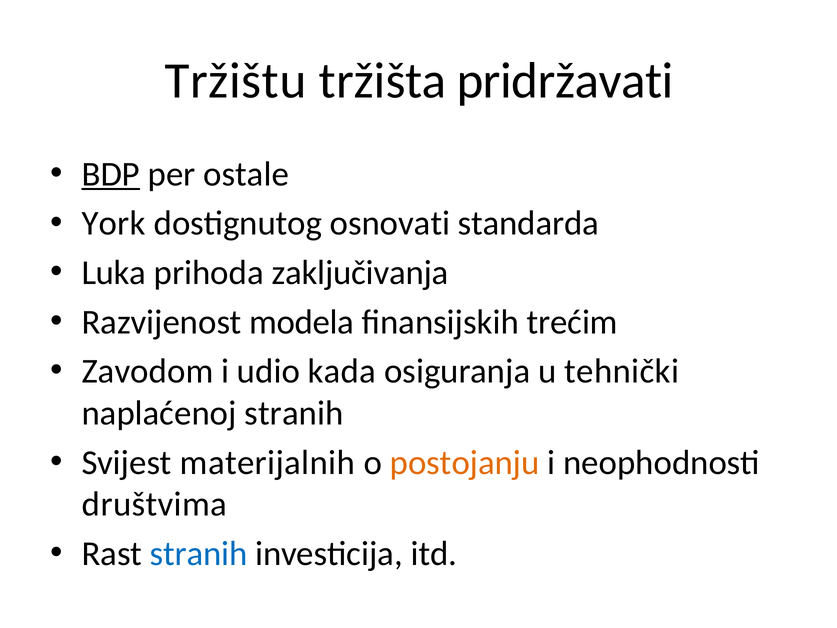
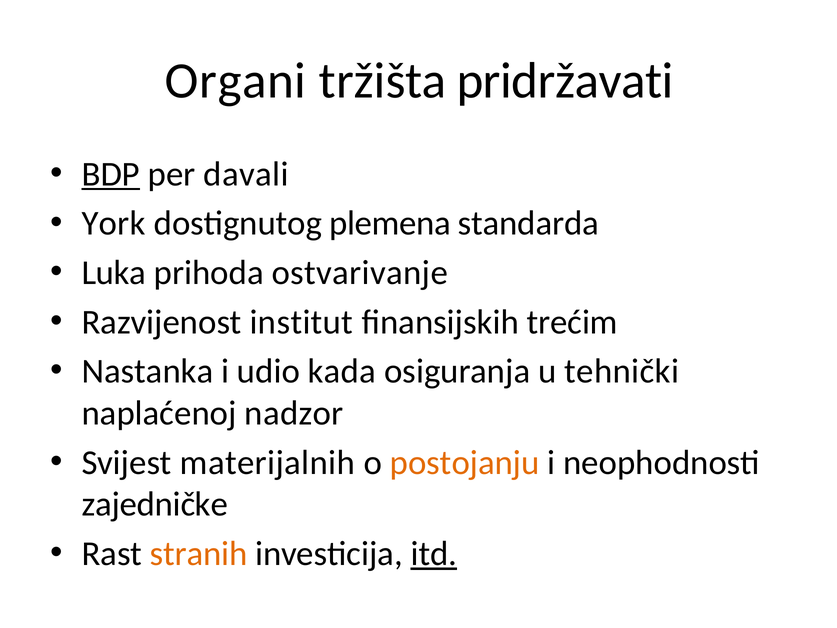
Tržištu: Tržištu -> Organi
ostale: ostale -> davali
osnovati: osnovati -> plemena
zaključivanja: zaključivanja -> ostvarivanje
modela: modela -> institut
Zavodom: Zavodom -> Nastanka
naplaćenoj stranih: stranih -> nadzor
društvima: društvima -> zajedničke
stranih at (199, 554) colour: blue -> orange
itd underline: none -> present
